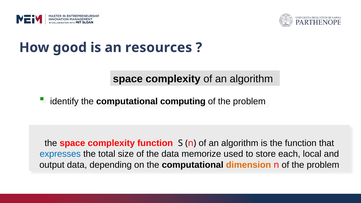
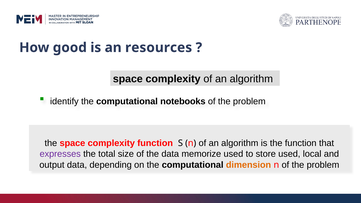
computing: computing -> notebooks
expresses colour: blue -> purple
store each: each -> used
